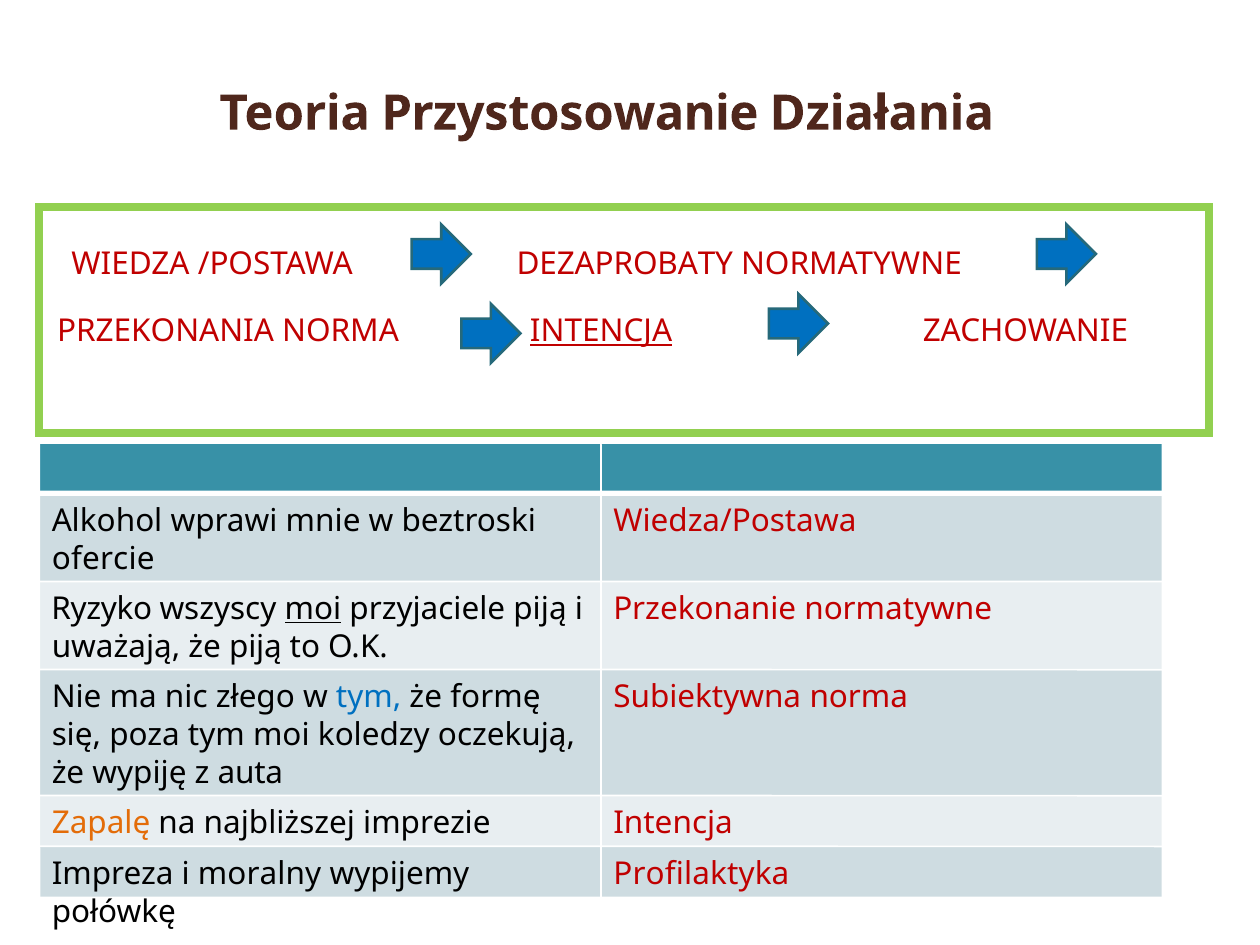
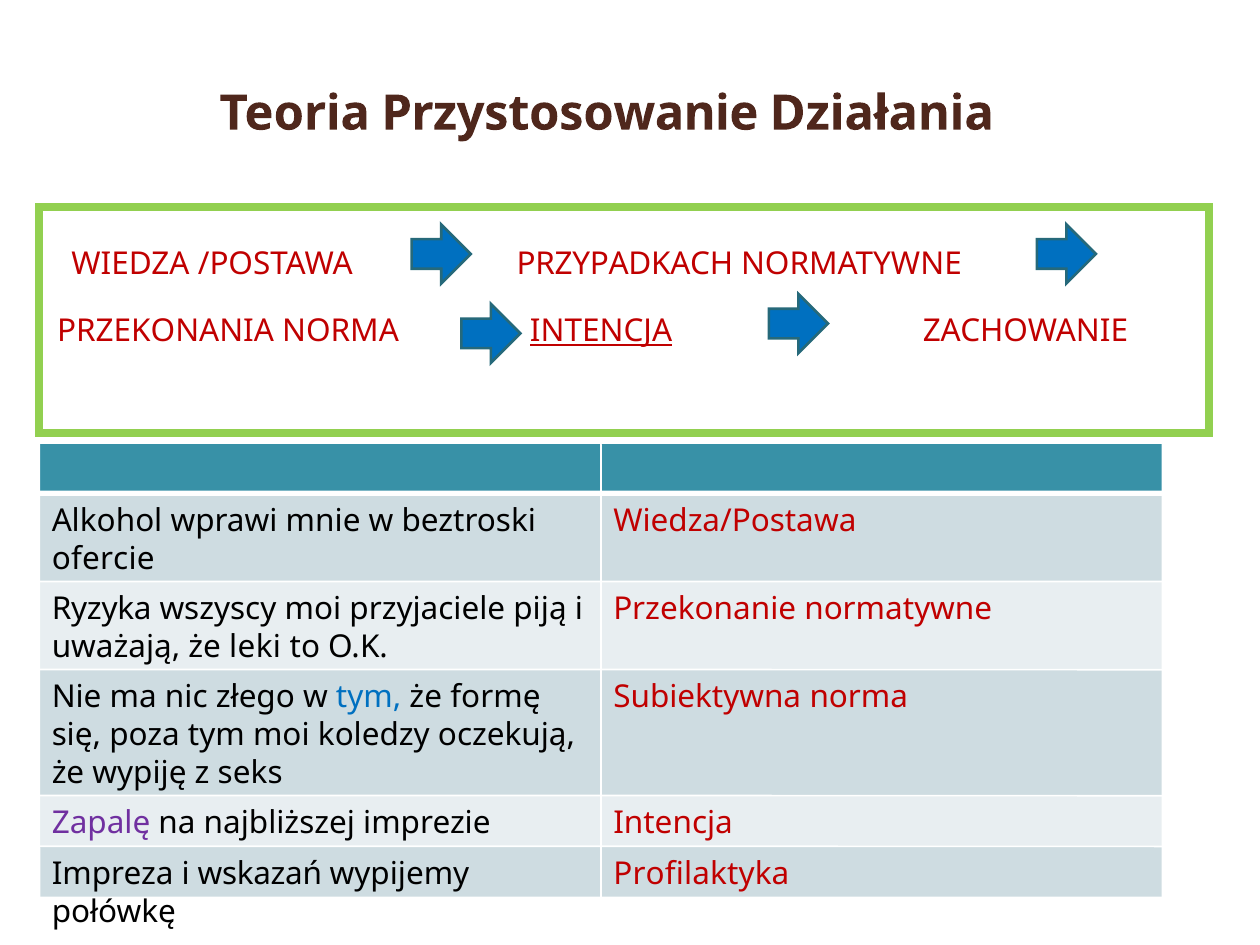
DEZAPROBATY: DEZAPROBATY -> PRZYPADKACH
Ryzyko: Ryzyko -> Ryzyka
moi at (313, 609) underline: present -> none
że piją: piją -> leki
auta: auta -> seks
Zapalę colour: orange -> purple
moralny: moralny -> wskazań
